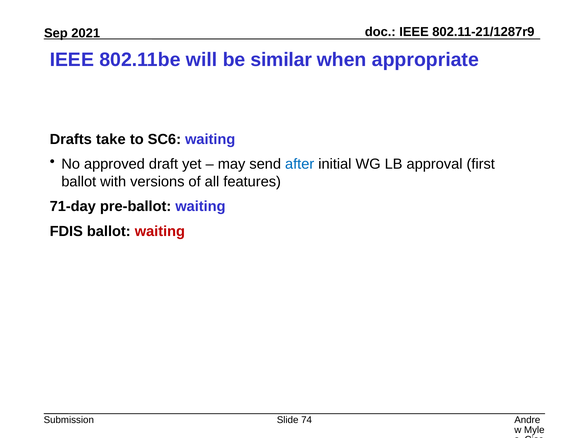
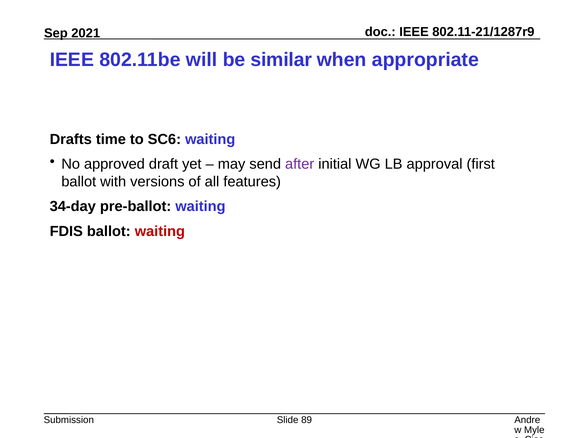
take: take -> time
after colour: blue -> purple
71-day: 71-day -> 34-day
74: 74 -> 89
